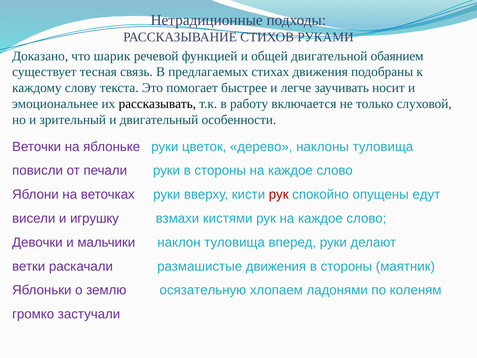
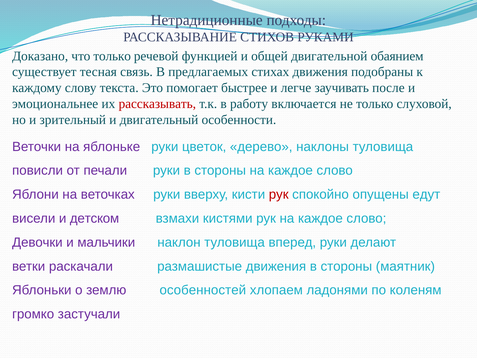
что шарик: шарик -> только
носит: носит -> после
рассказывать colour: black -> red
игрушку: игрушку -> детском
осязательную: осязательную -> особенностей
